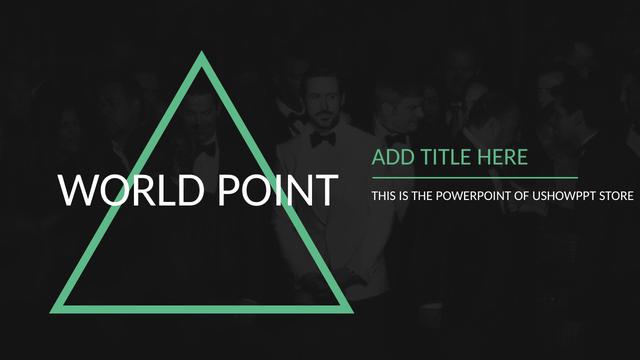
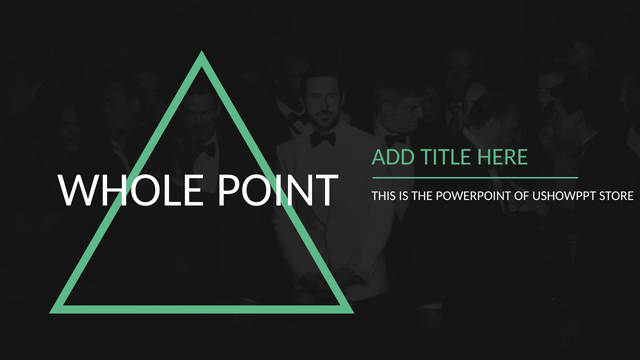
WORLD: WORLD -> WHOLE
